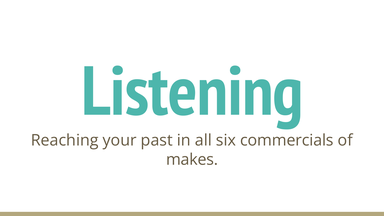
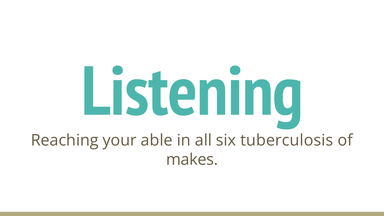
past: past -> able
commercials: commercials -> tuberculosis
